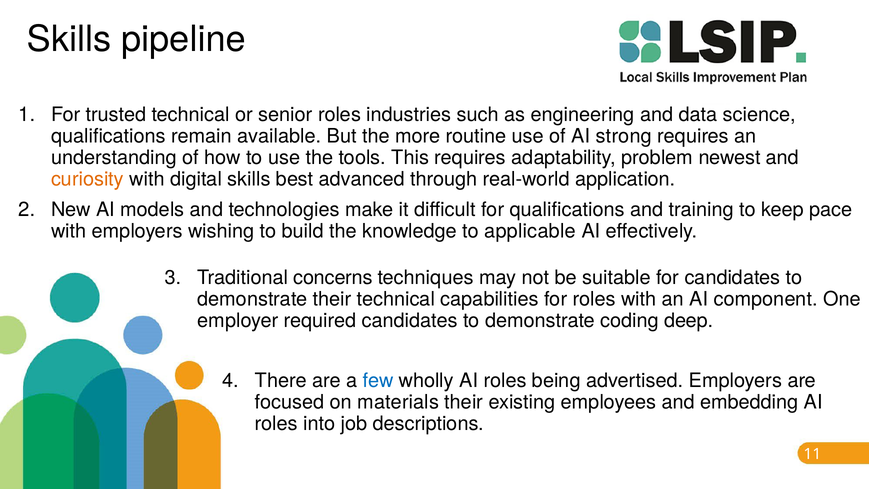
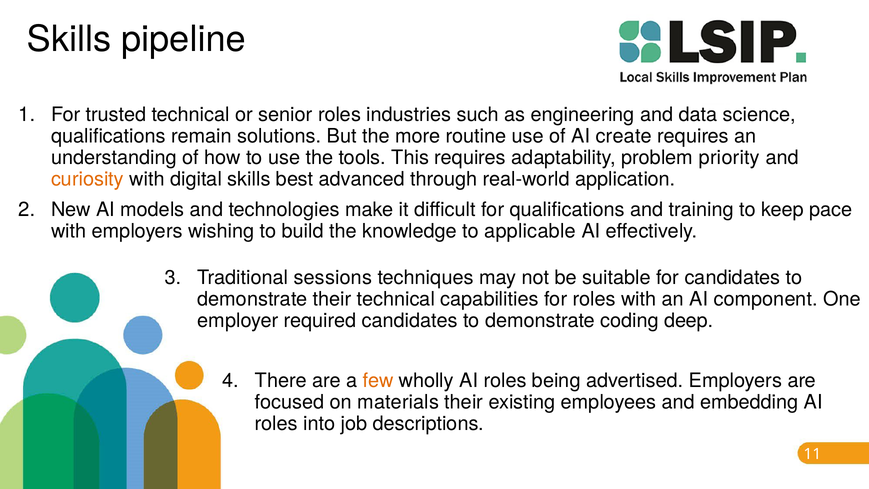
available: available -> solutions
strong: strong -> create
newest: newest -> priority
concerns: concerns -> sessions
few colour: blue -> orange
